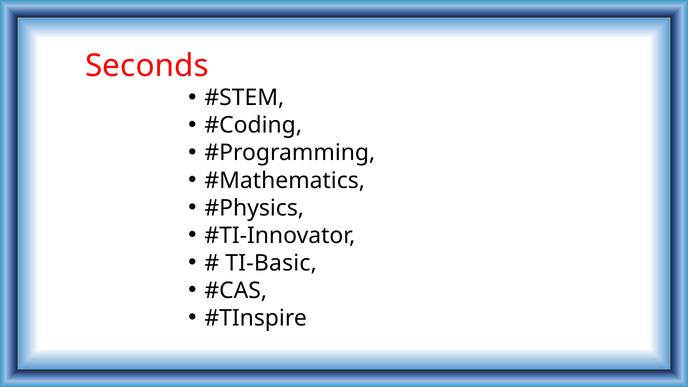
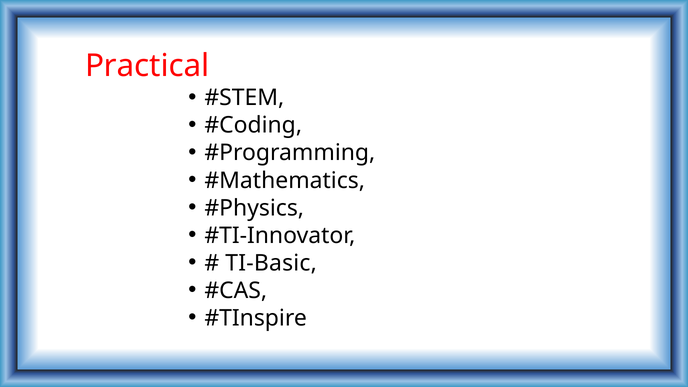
Seconds: Seconds -> Practical
